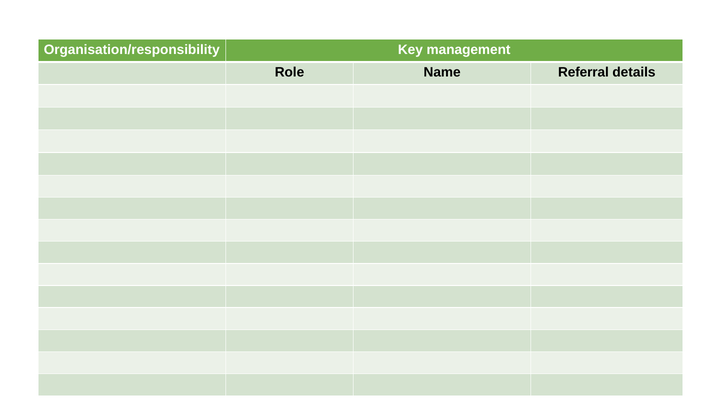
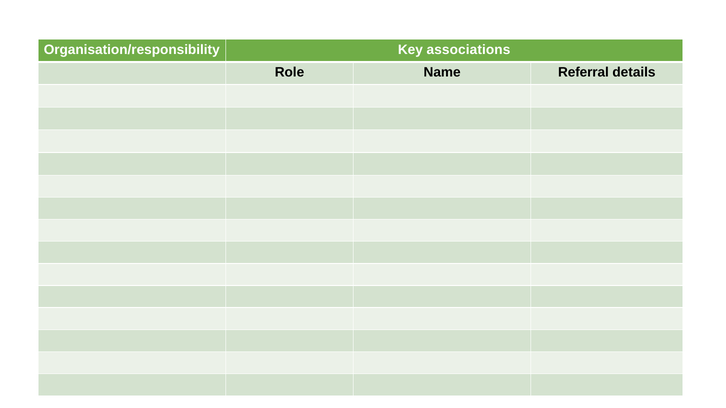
management: management -> associations
